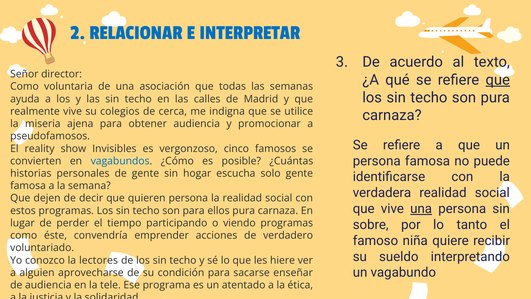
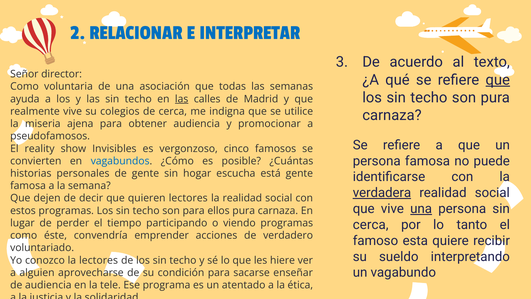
las at (182, 99) underline: none -> present
solo: solo -> está
verdadera underline: none -> present
quieren persona: persona -> lectores
sobre at (371, 225): sobre -> cerca
niña: niña -> esta
